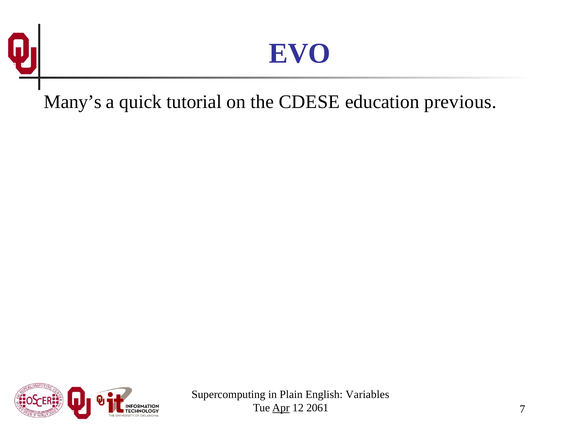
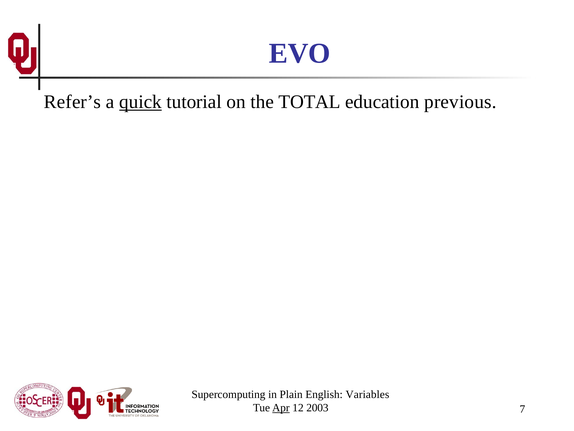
Many’s: Many’s -> Refer’s
quick underline: none -> present
CDESE: CDESE -> TOTAL
2061: 2061 -> 2003
